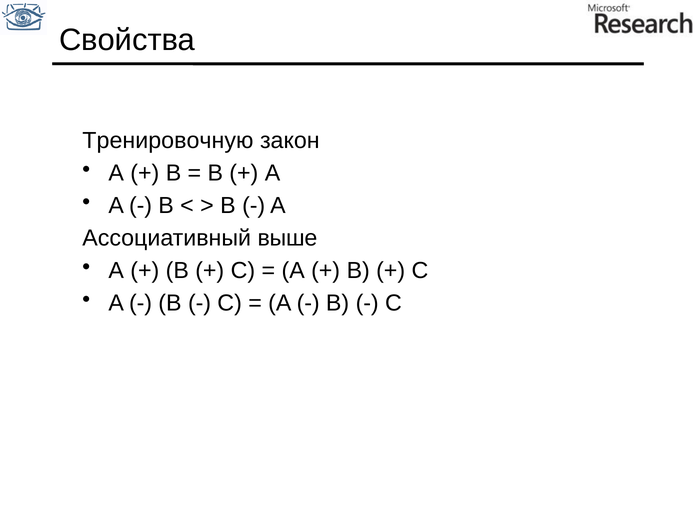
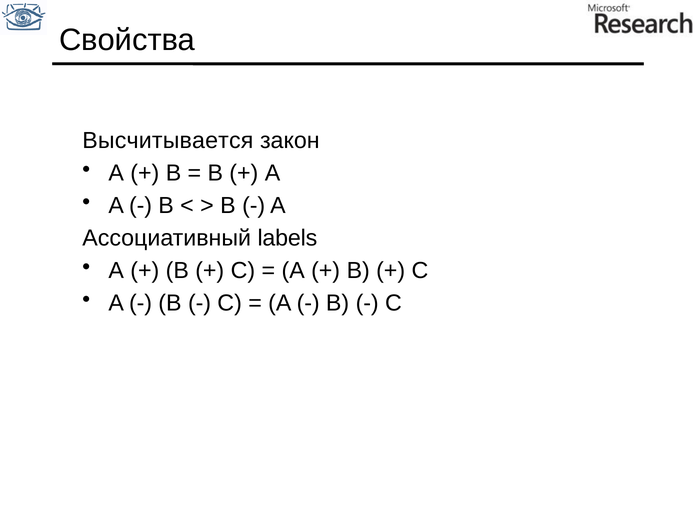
Тренировочную: Тренировочную -> Высчитывается
выше: выше -> labels
